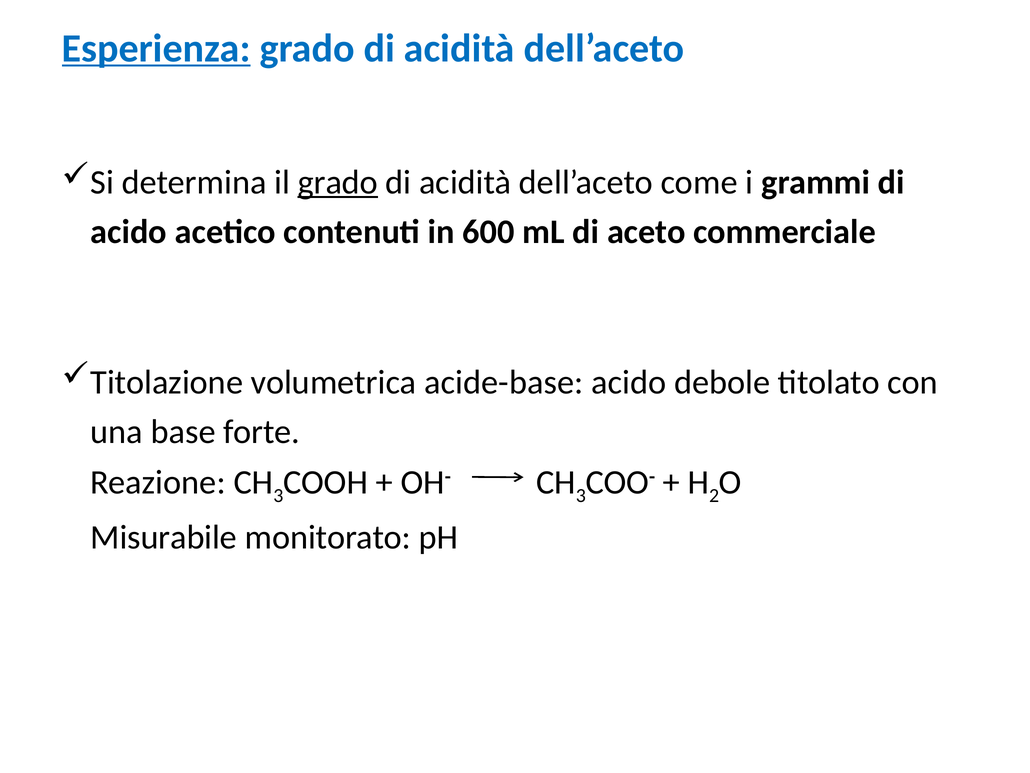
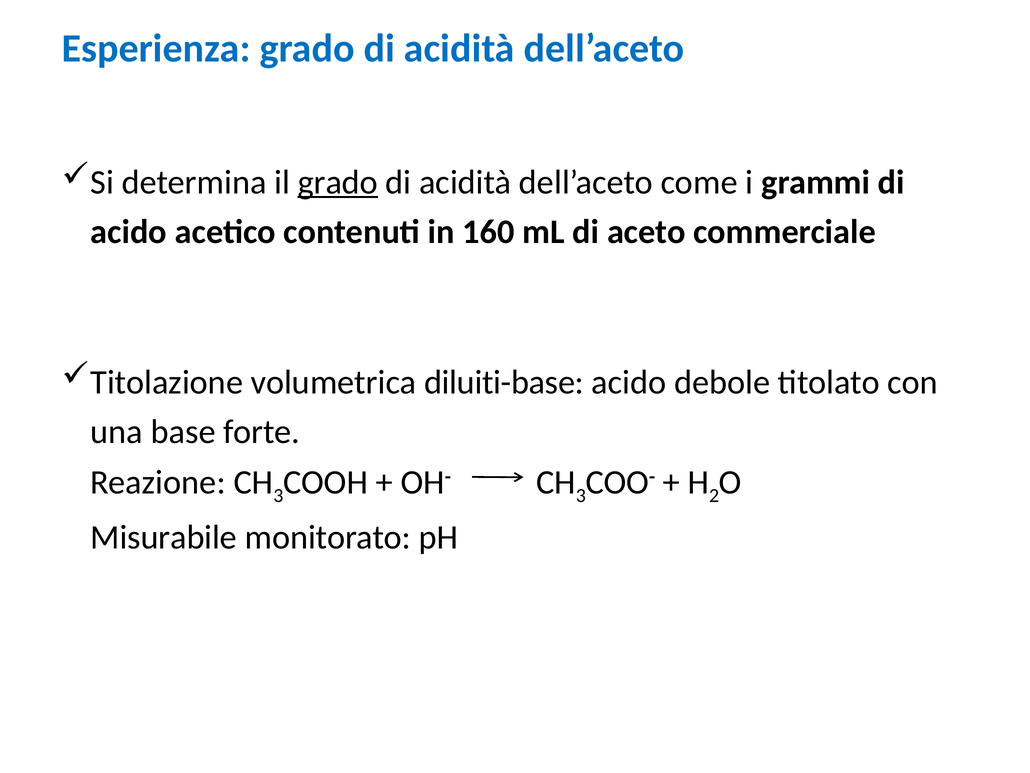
Esperienza underline: present -> none
600: 600 -> 160
acide-base: acide-base -> diluiti-base
